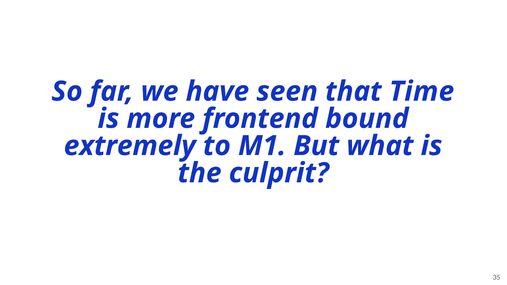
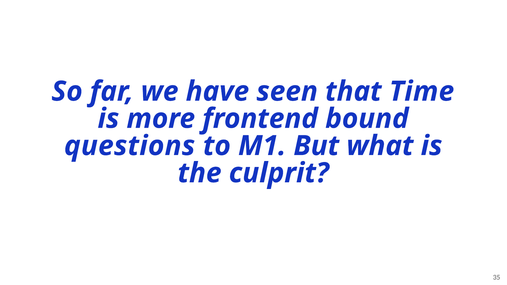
extremely: extremely -> questions
